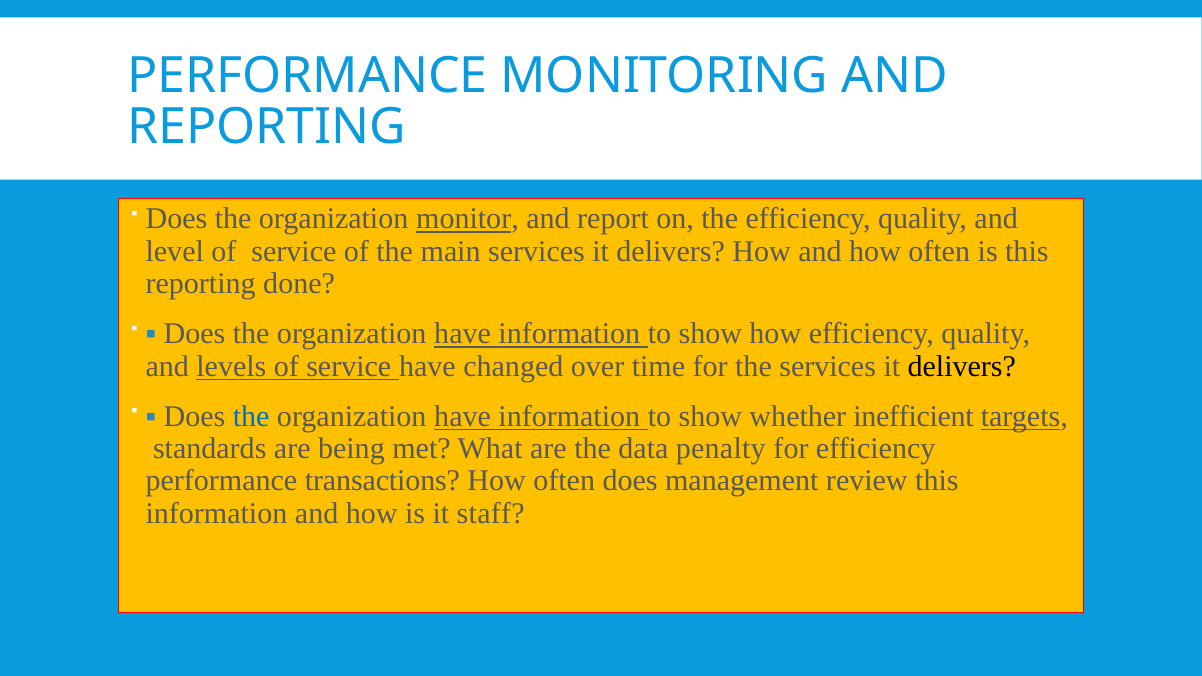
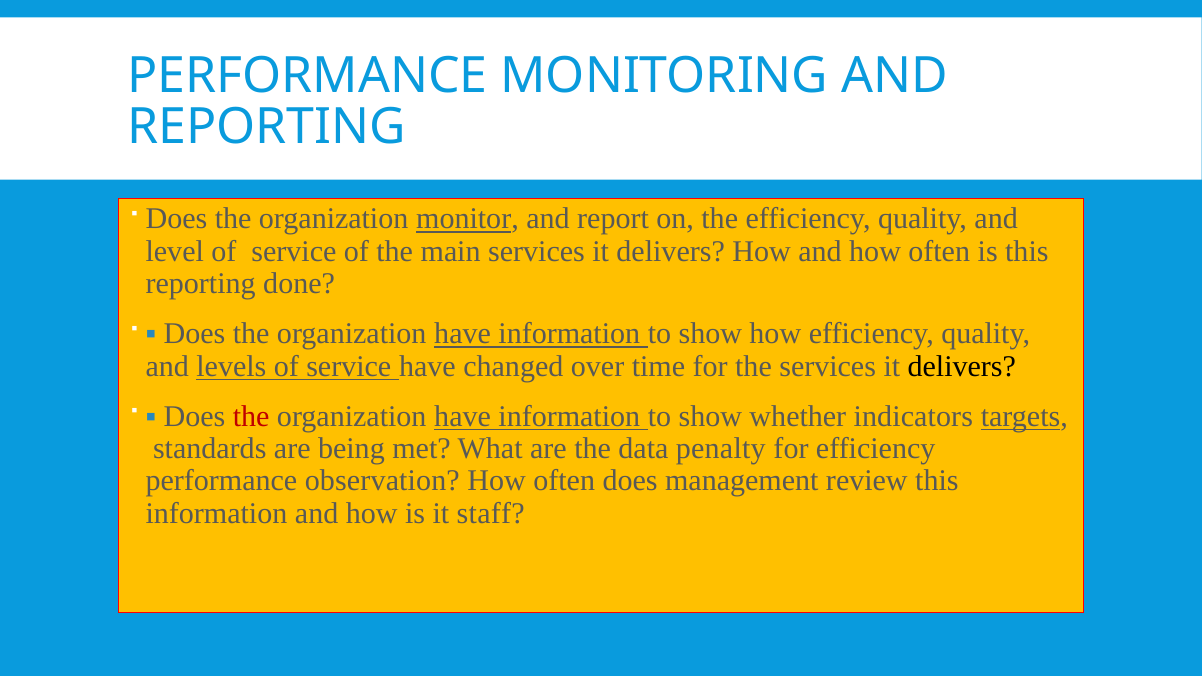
the at (251, 416) colour: blue -> red
inefficient: inefficient -> indicators
transactions: transactions -> observation
